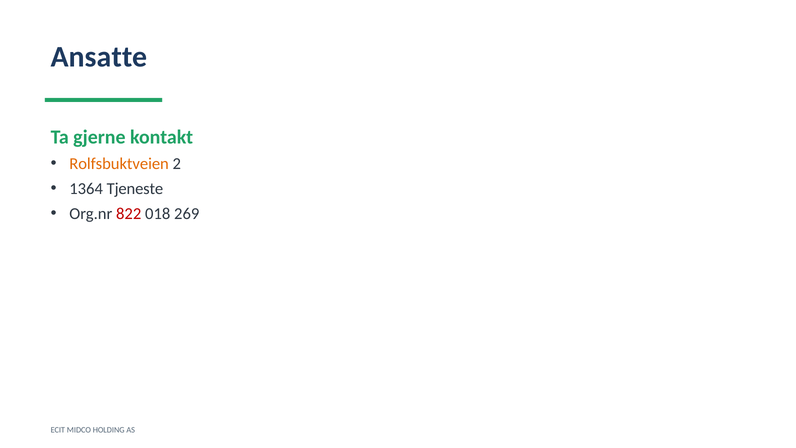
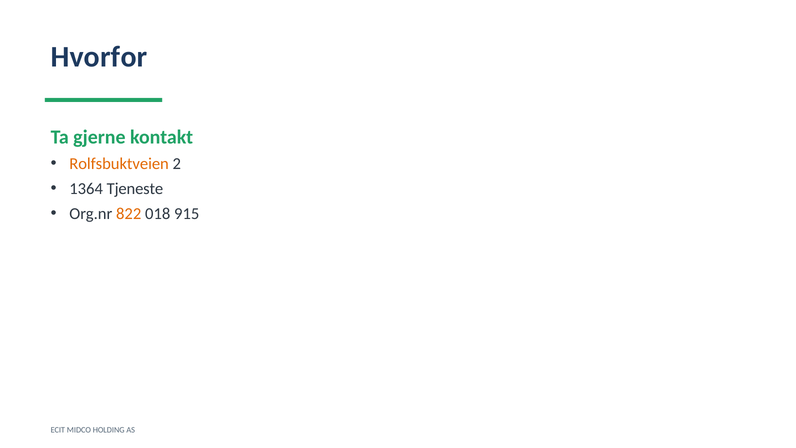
Ansatte: Ansatte -> Hvorfor
822 colour: red -> orange
269: 269 -> 915
